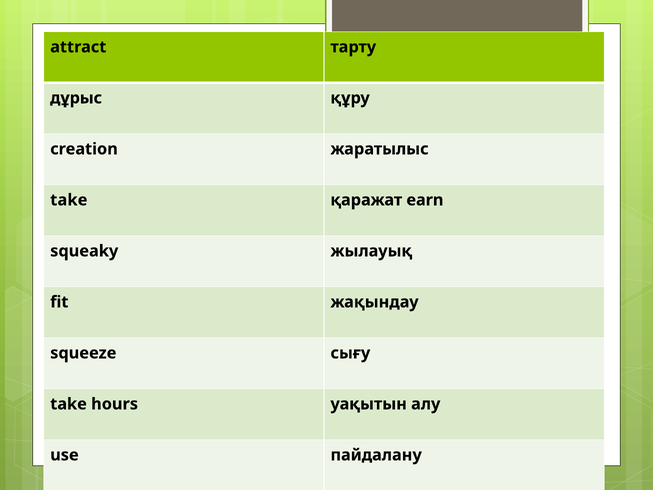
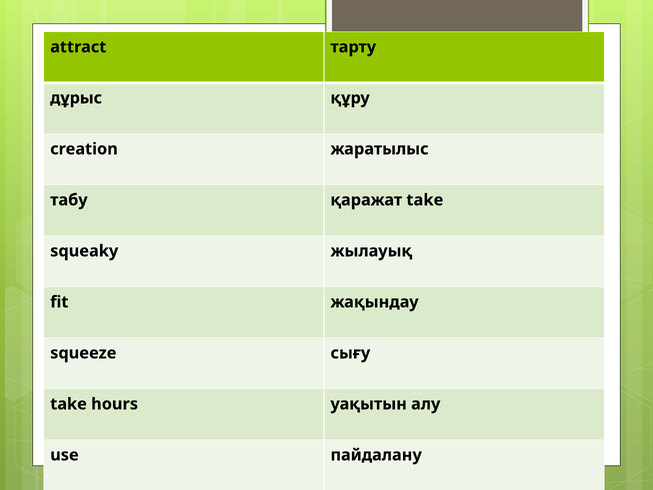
take at (69, 200): take -> табу
қаражат earn: earn -> take
